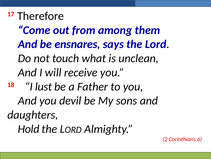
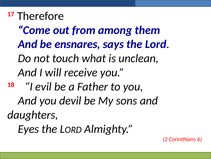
lust: lust -> evil
Hold: Hold -> Eyes
